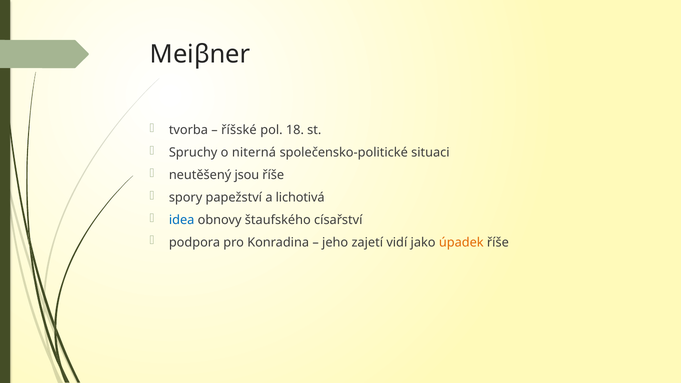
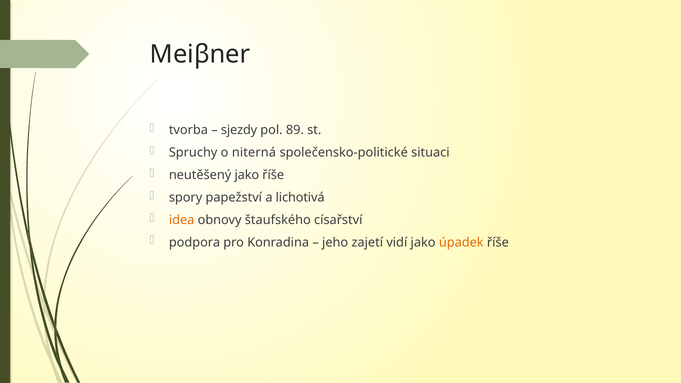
říšské: říšské -> sjezdy
18: 18 -> 89
neutěšený jsou: jsou -> jako
idea colour: blue -> orange
